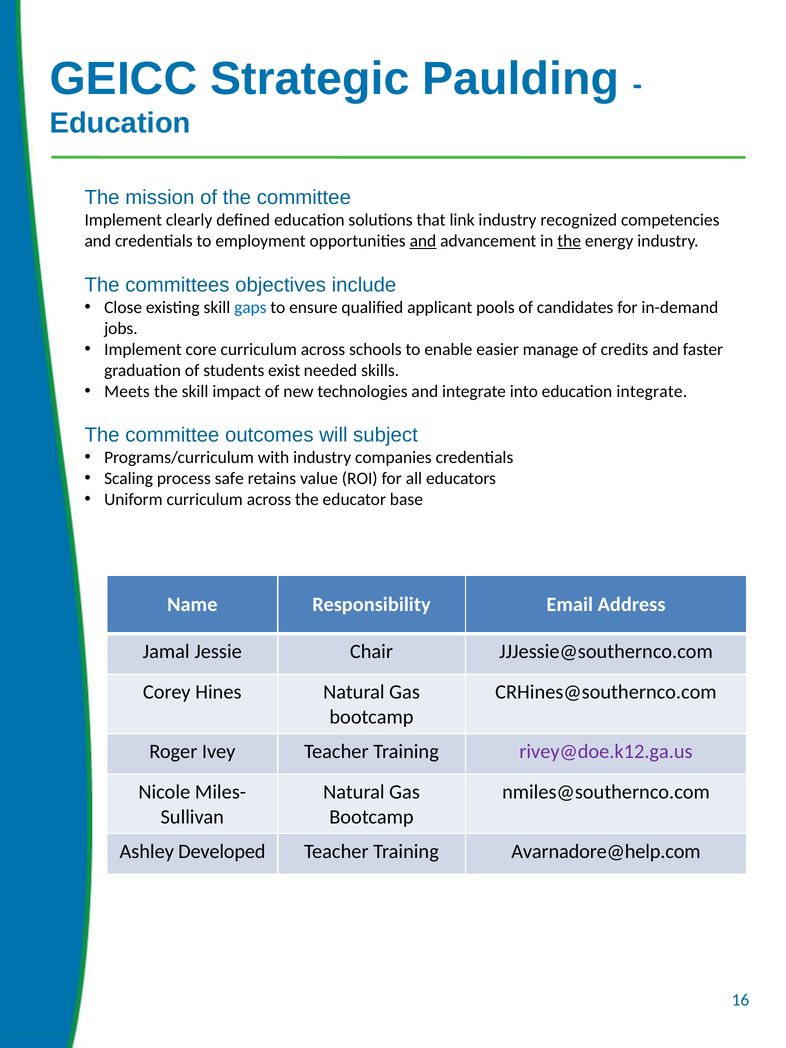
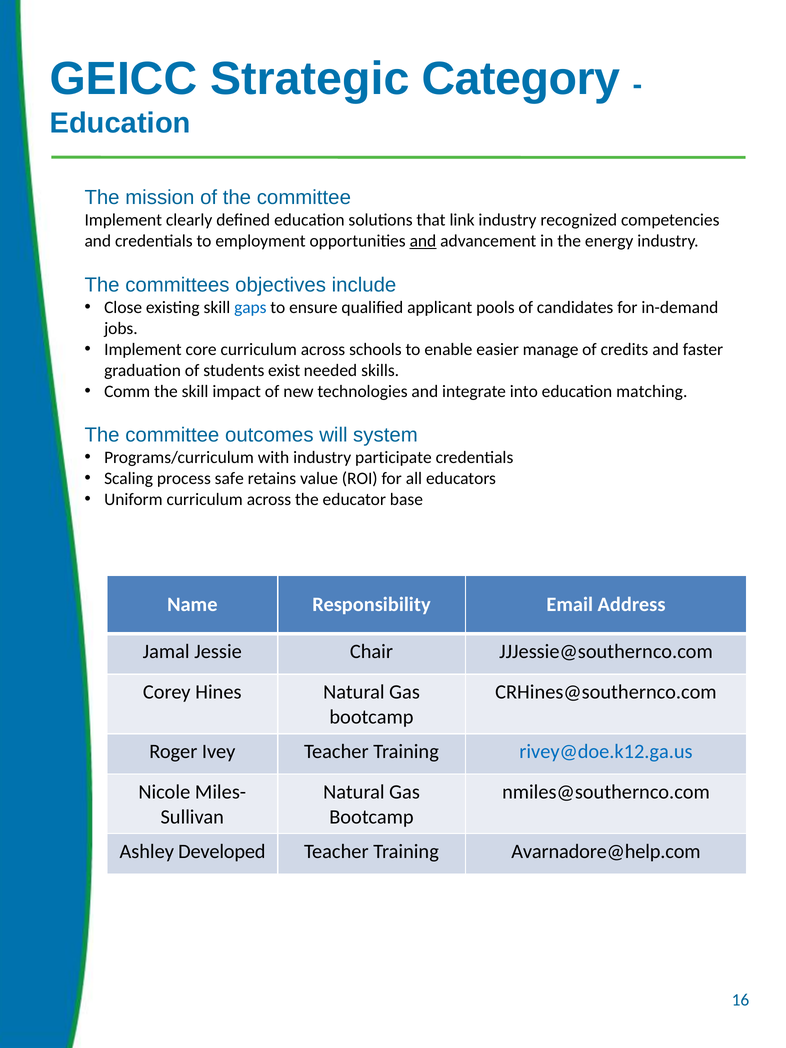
Paulding: Paulding -> Category
the at (569, 241) underline: present -> none
Meets: Meets -> Comm
education integrate: integrate -> matching
subject: subject -> system
companies: companies -> participate
rivey@doe.k12.ga.us colour: purple -> blue
